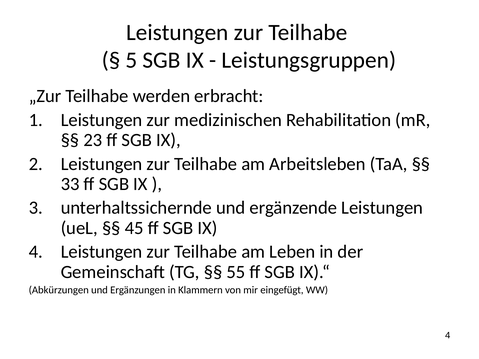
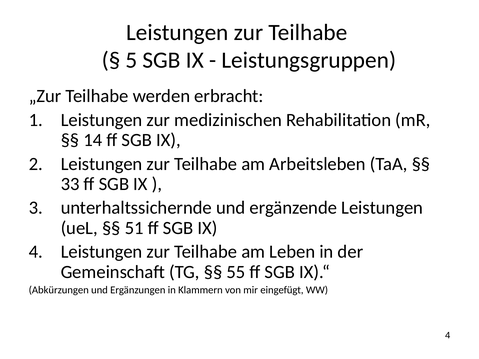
23: 23 -> 14
45: 45 -> 51
